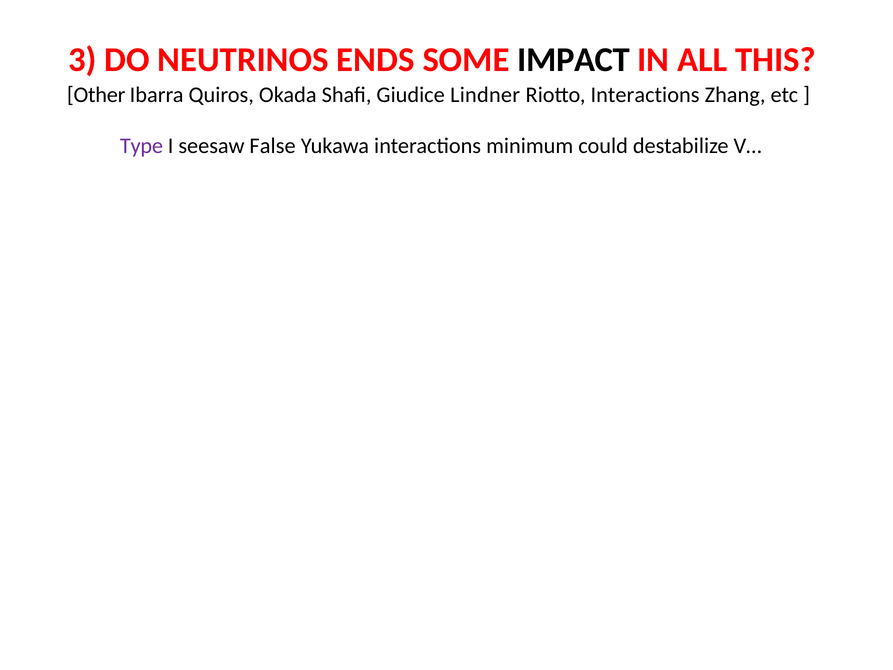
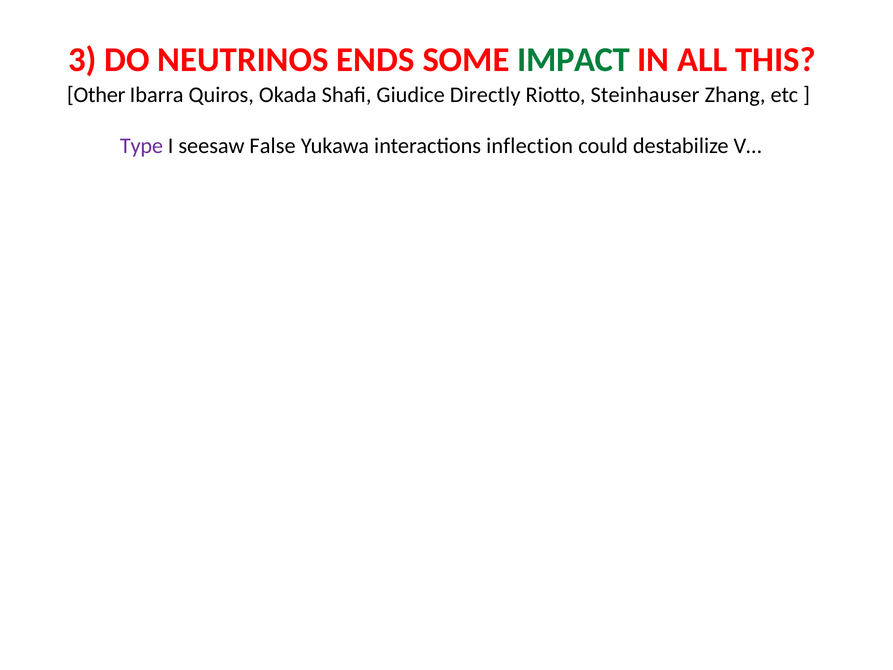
IMPACT colour: black -> green
Lindner: Lindner -> Directly
Riotto Interactions: Interactions -> Steinhauser
minimum: minimum -> inflection
